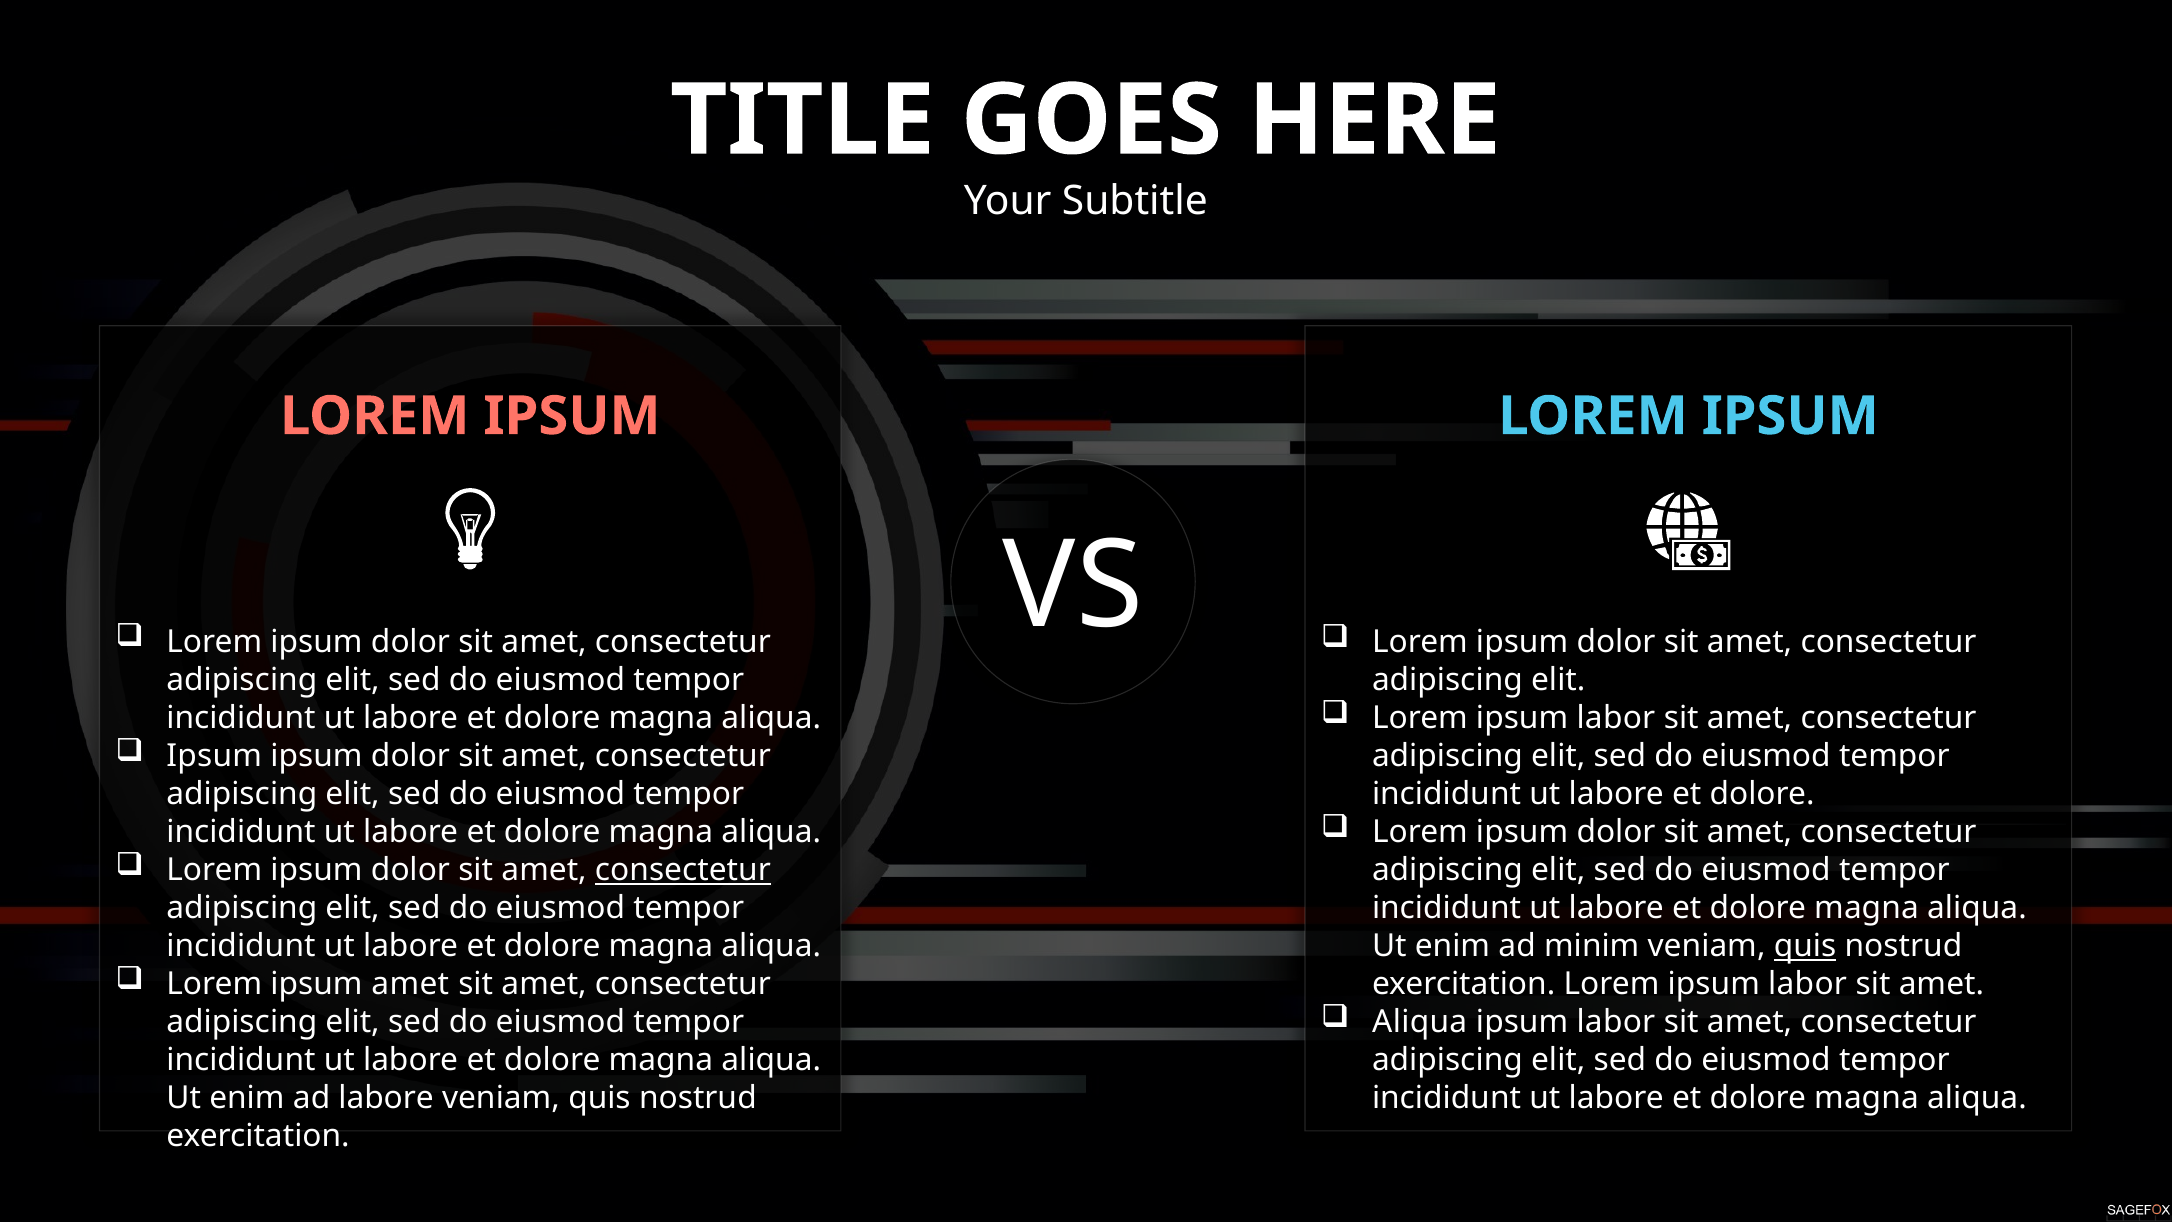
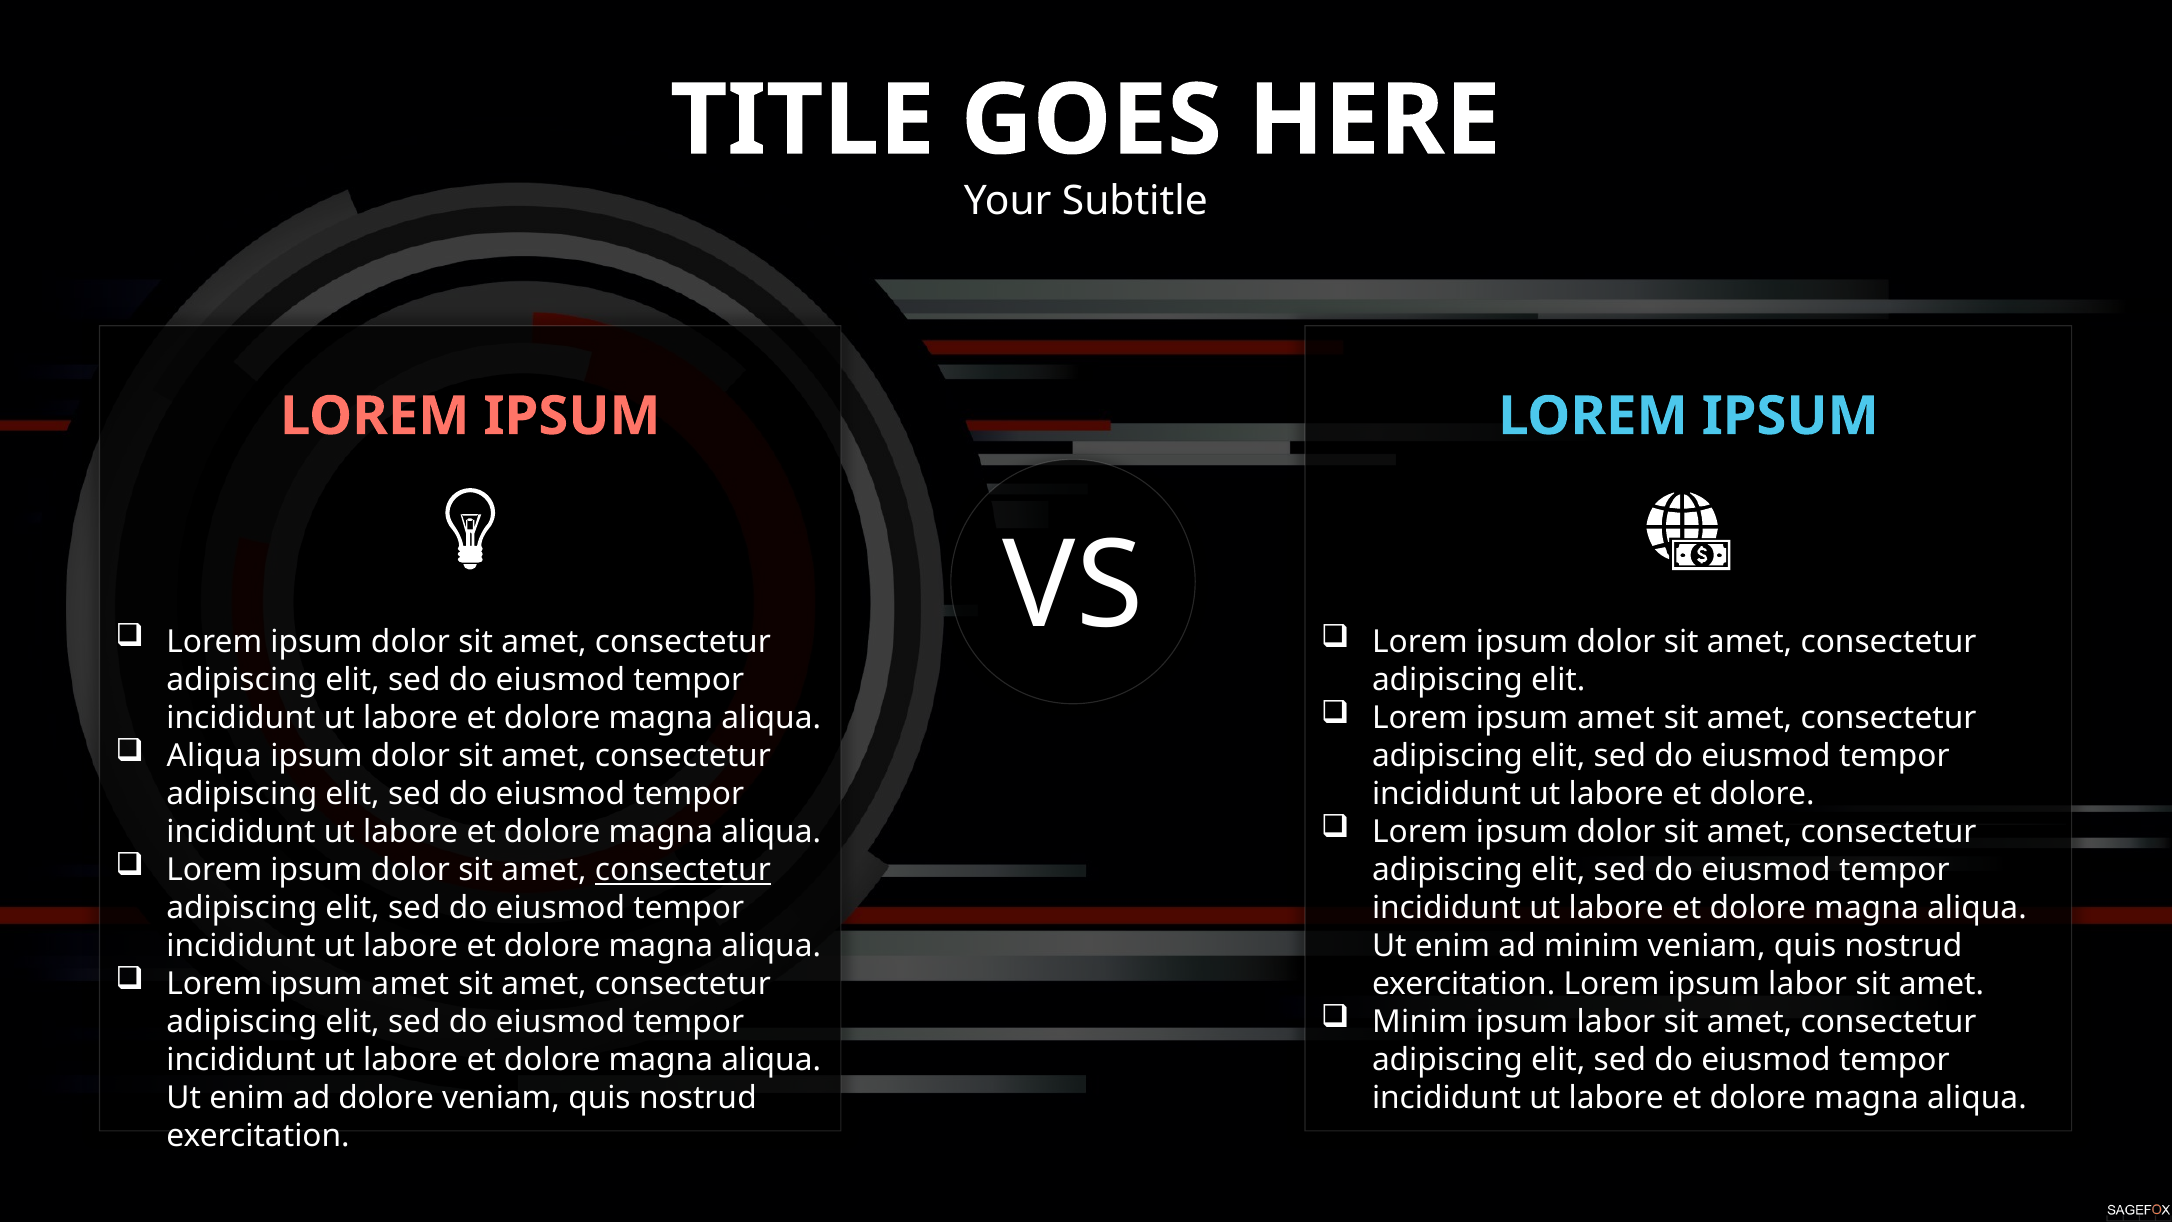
labor at (1616, 718): labor -> amet
Ipsum at (214, 756): Ipsum -> Aliqua
quis at (1805, 946) underline: present -> none
Aliqua at (1420, 1022): Aliqua -> Minim
ad labore: labore -> dolore
